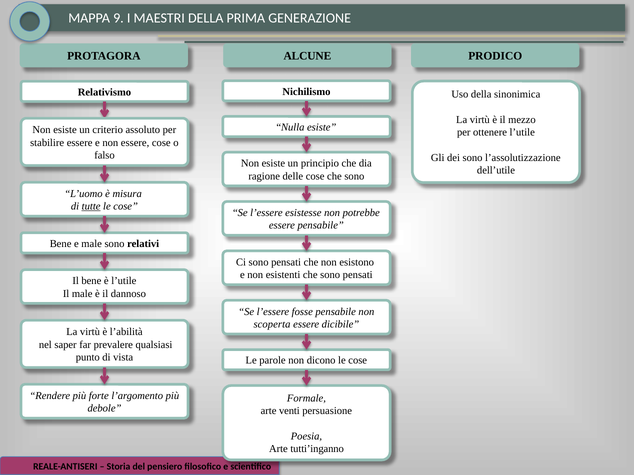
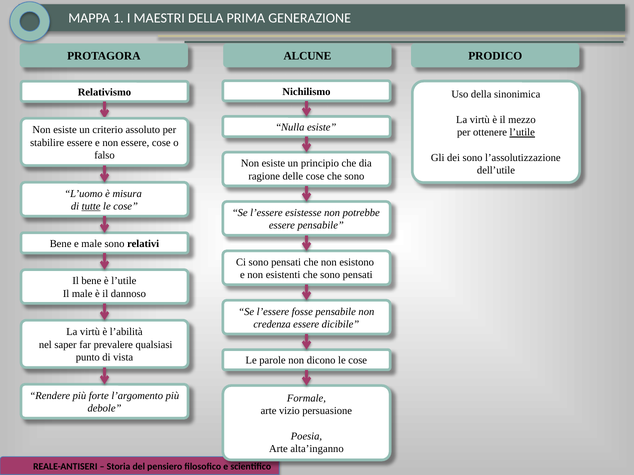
9: 9 -> 1
l’utile at (522, 133) underline: none -> present
scoperta: scoperta -> credenza
venti: venti -> vizio
tutti’inganno: tutti’inganno -> alta’inganno
